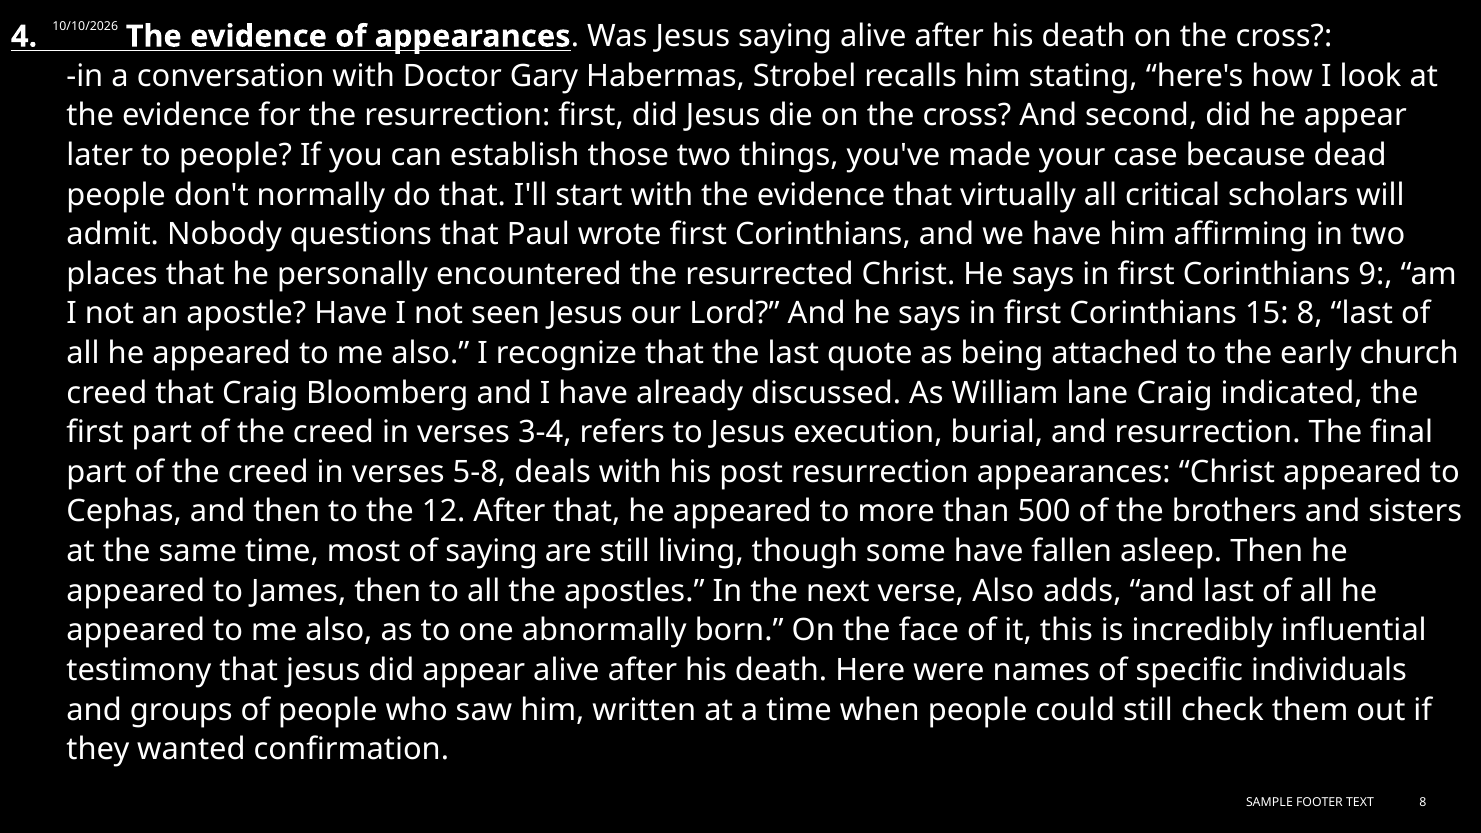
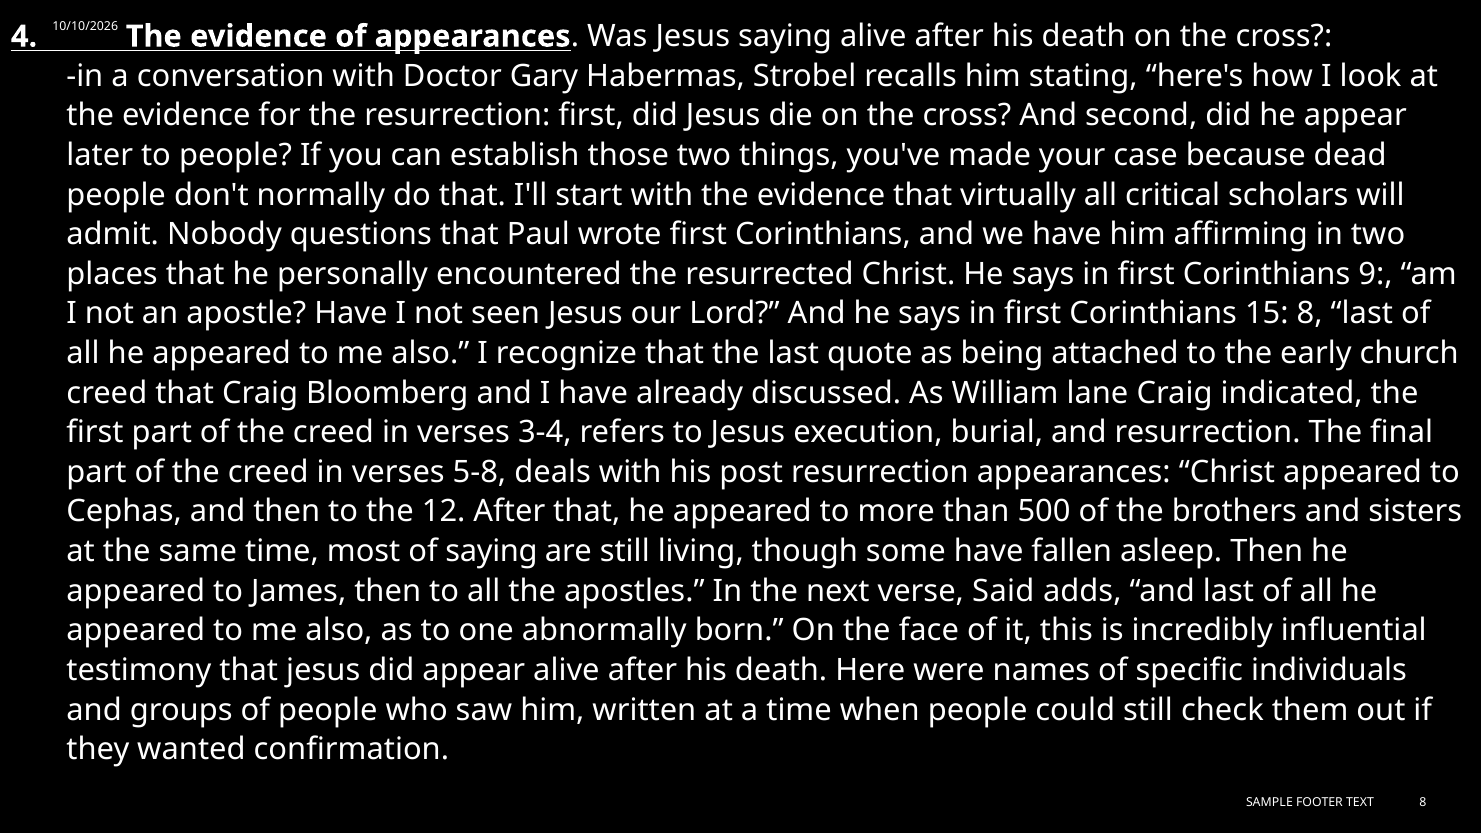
verse Also: Also -> Said
